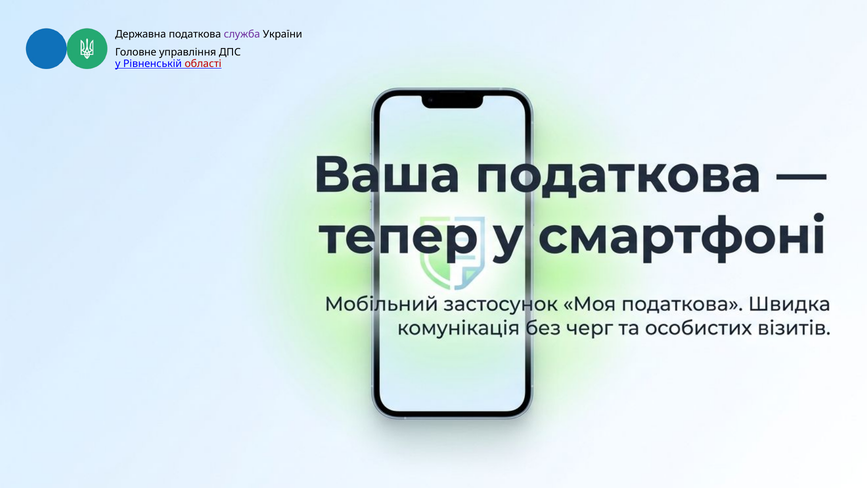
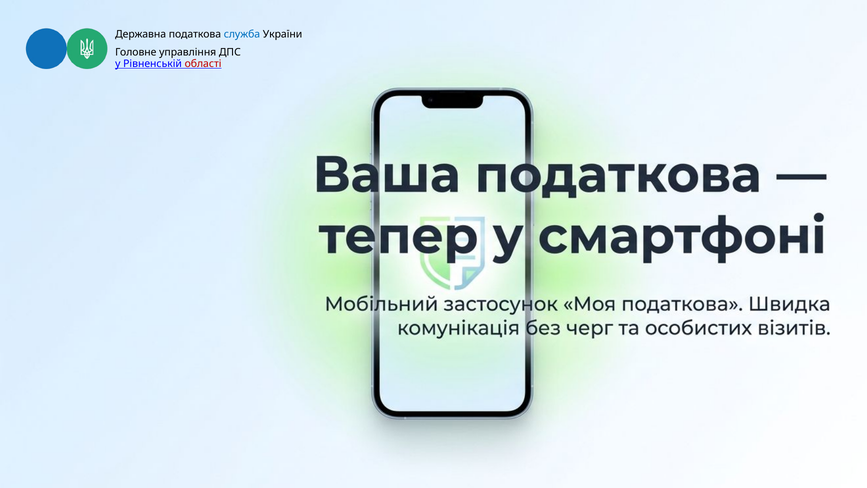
служба colour: purple -> blue
